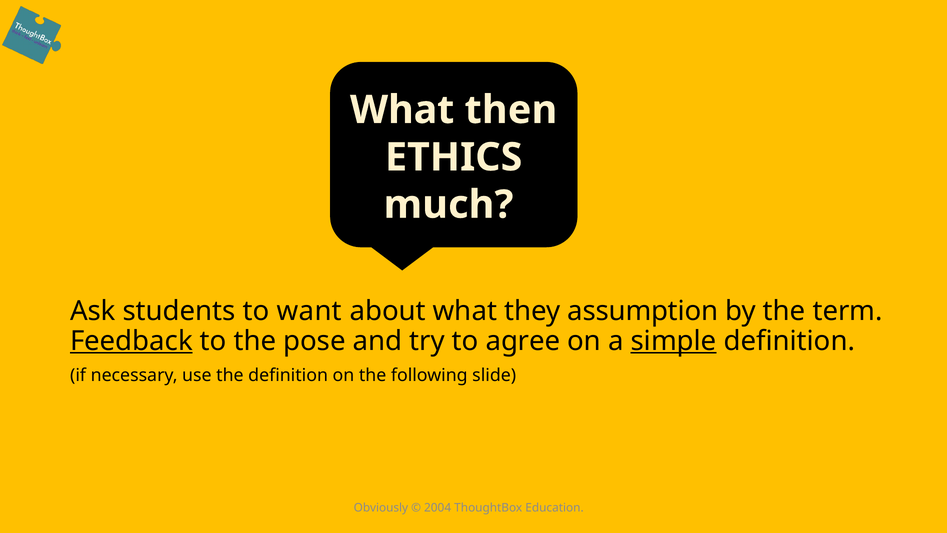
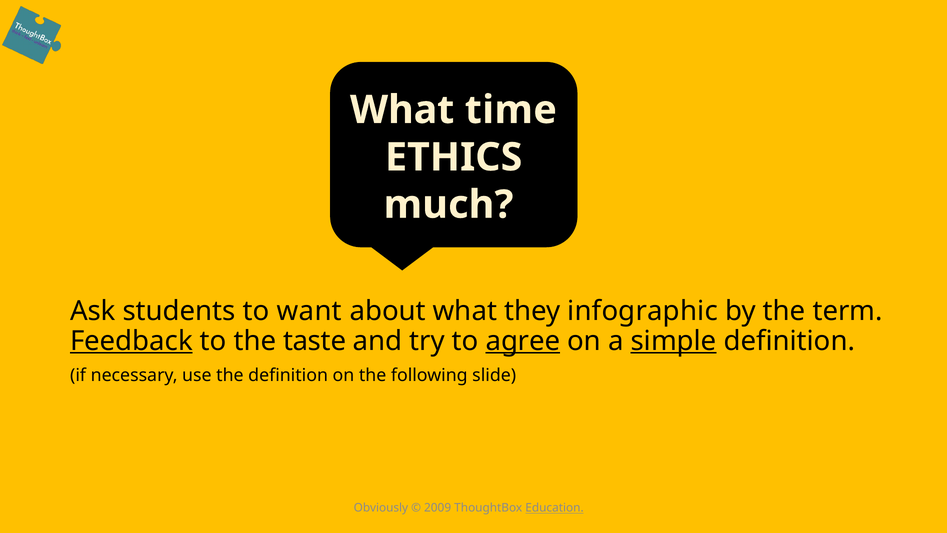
then: then -> time
assumption: assumption -> infographic
pose: pose -> taste
agree underline: none -> present
2004: 2004 -> 2009
Education underline: none -> present
